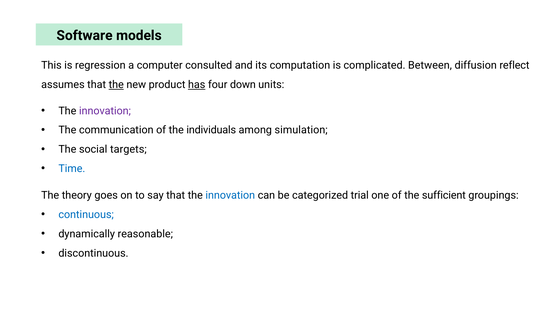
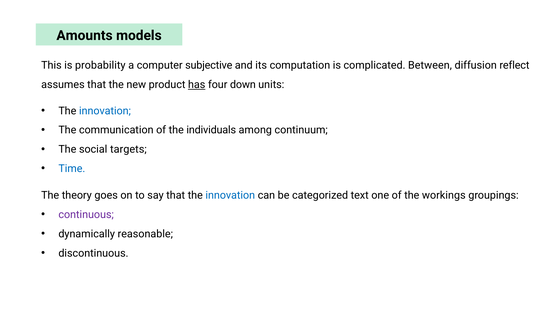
Software: Software -> Amounts
regression: regression -> probability
consulted: consulted -> subjective
the at (116, 84) underline: present -> none
innovation at (105, 111) colour: purple -> blue
simulation: simulation -> continuum
trial: trial -> text
sufficient: sufficient -> workings
continuous colour: blue -> purple
